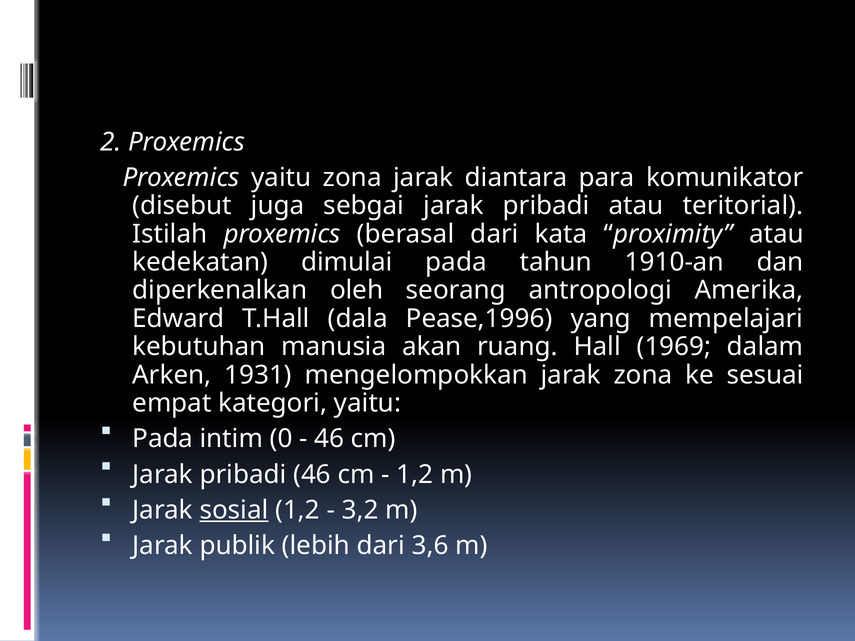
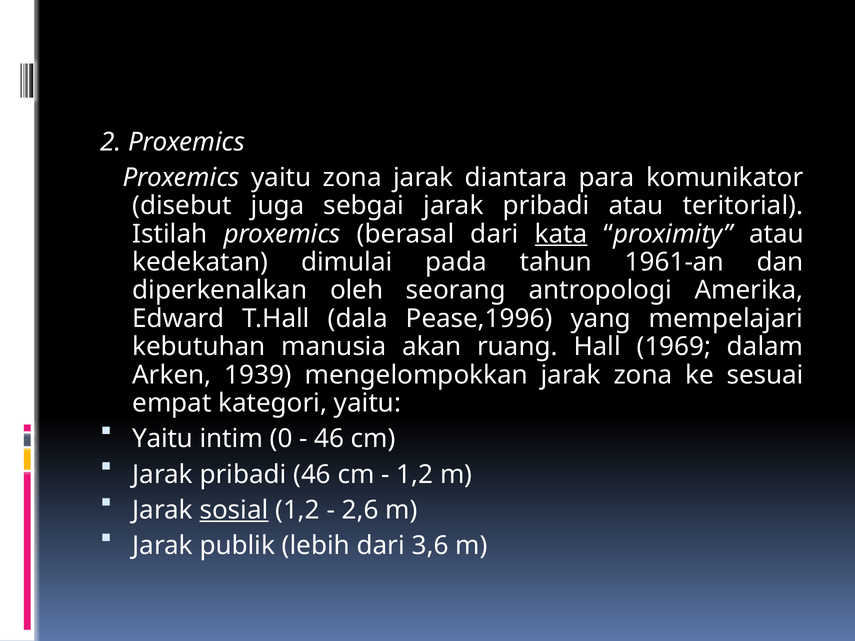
kata underline: none -> present
1910-an: 1910-an -> 1961-an
1931: 1931 -> 1939
Pada at (163, 439): Pada -> Yaitu
3,2: 3,2 -> 2,6
